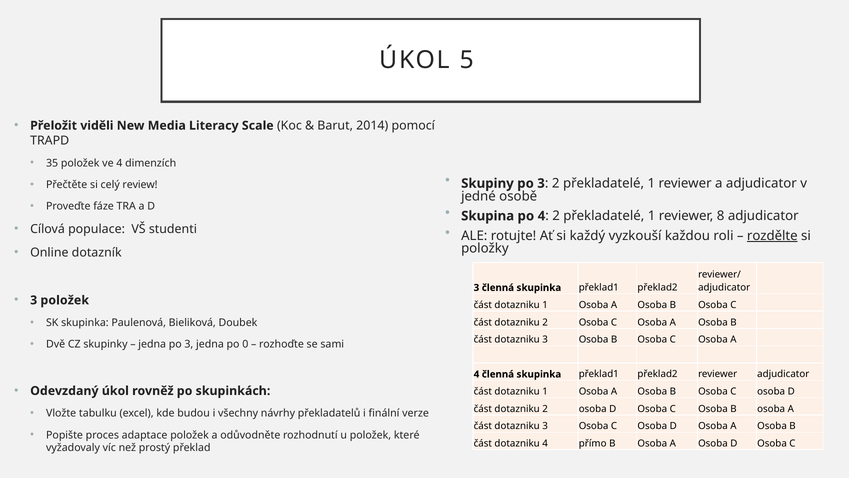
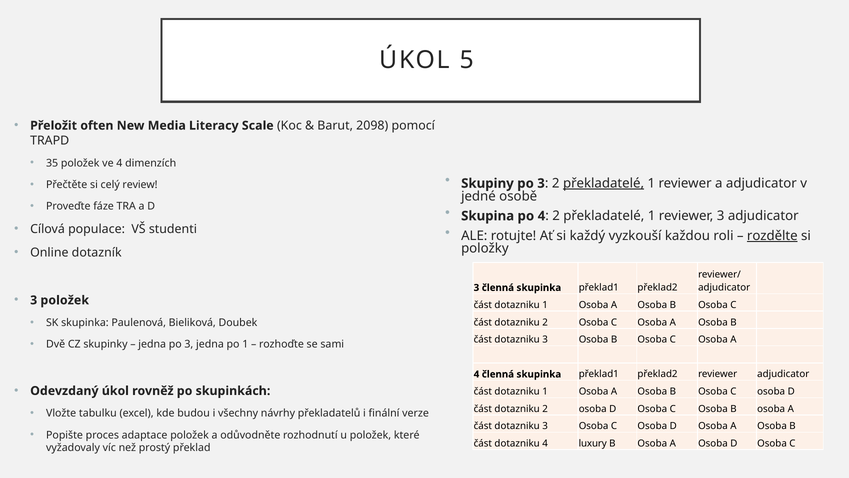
viděli: viděli -> often
2014: 2014 -> 2098
překladatelé at (604, 183) underline: none -> present
reviewer 8: 8 -> 3
po 0: 0 -> 1
přímo: přímo -> luxury
